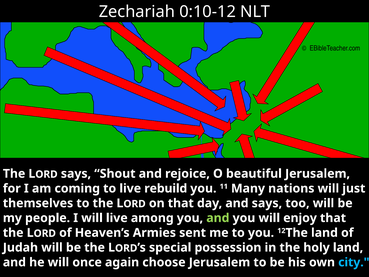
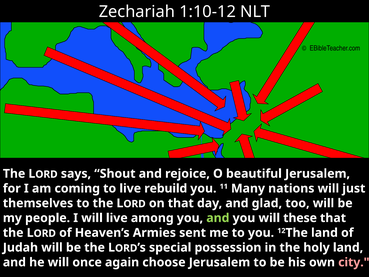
0:10-12: 0:10-12 -> 1:10-12
and says: says -> glad
enjoy: enjoy -> these
city colour: light blue -> pink
